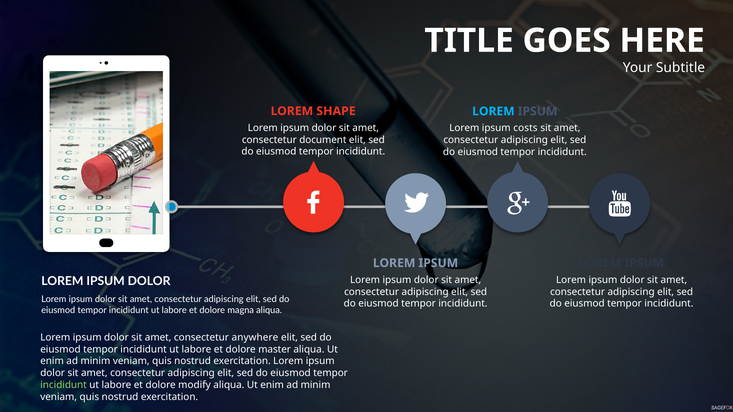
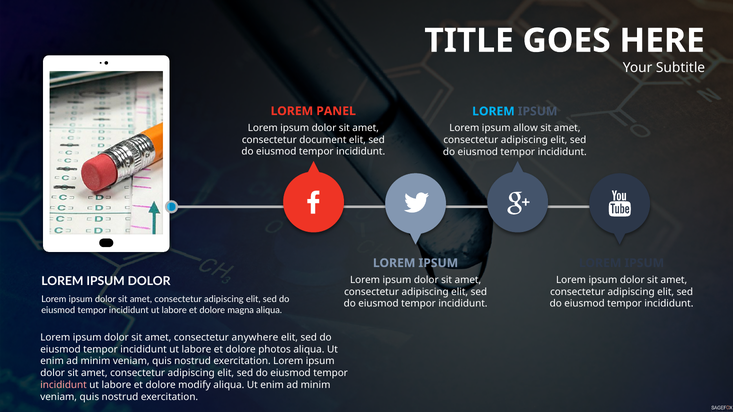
SHAPE: SHAPE -> PANEL
costs: costs -> allow
master: master -> photos
incididunt at (64, 385) colour: light green -> pink
